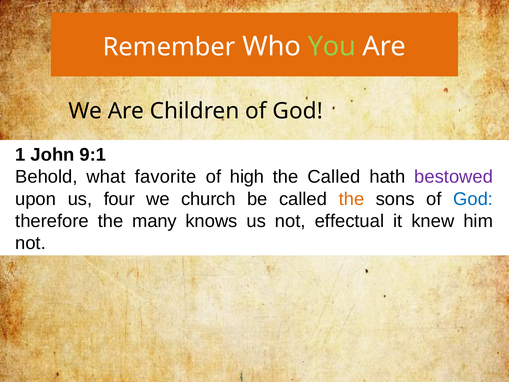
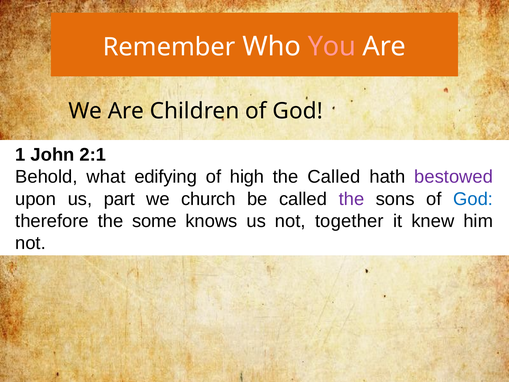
You colour: light green -> pink
9:1: 9:1 -> 2:1
favorite: favorite -> edifying
four: four -> part
the at (351, 199) colour: orange -> purple
many: many -> some
effectual: effectual -> together
